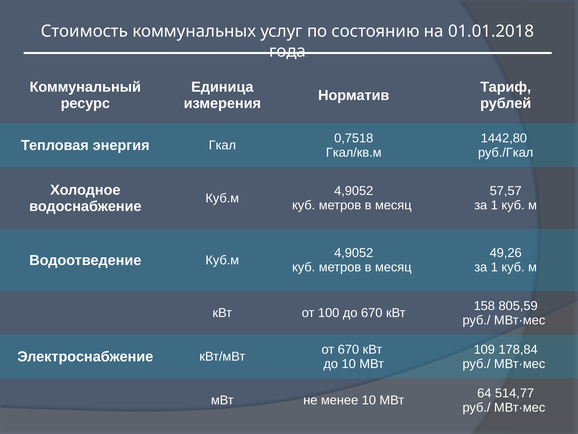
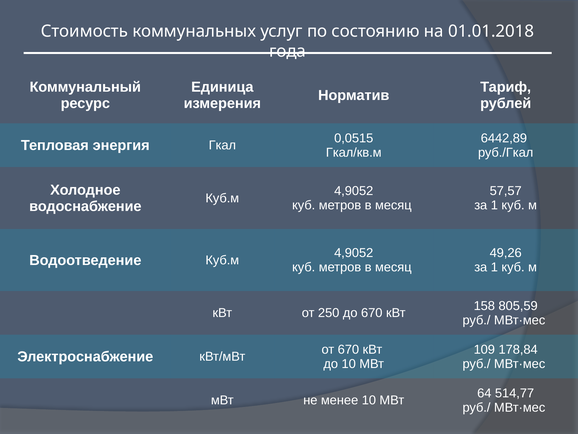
0,7518: 0,7518 -> 0,0515
1442,80: 1442,80 -> 6442,89
100: 100 -> 250
